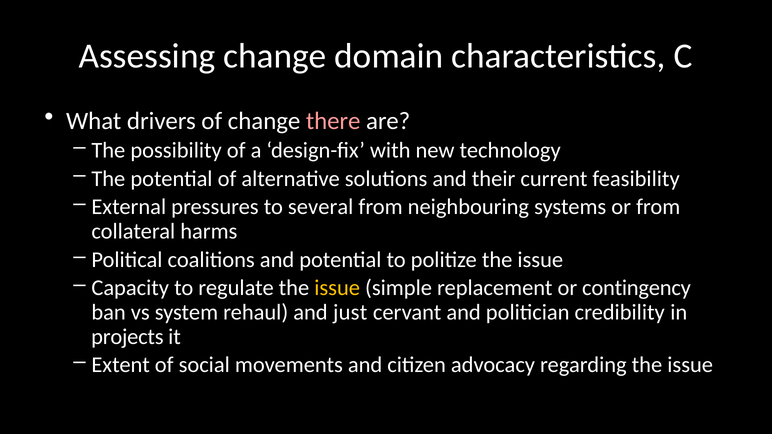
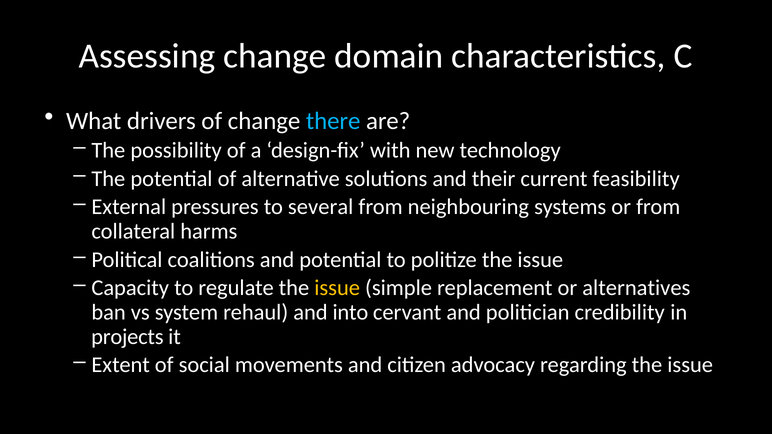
there colour: pink -> light blue
contingency: contingency -> alternatives
just: just -> into
